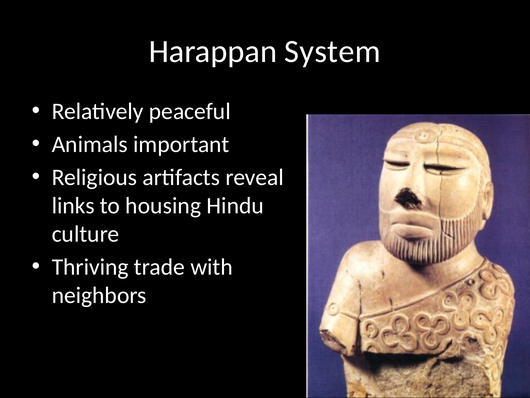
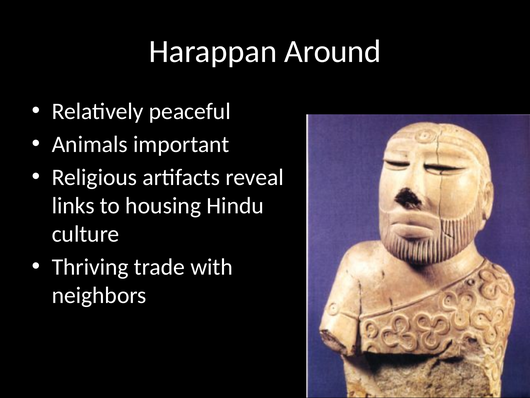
System: System -> Around
